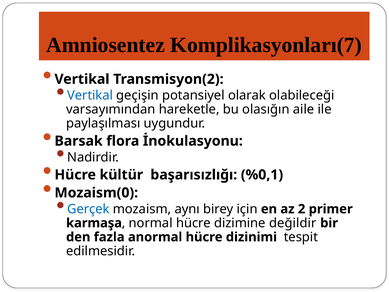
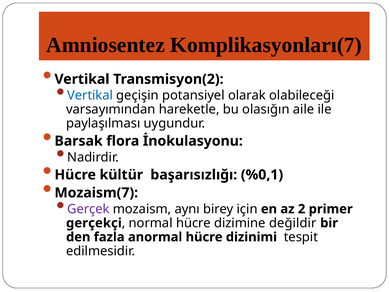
Mozaism(0: Mozaism(0 -> Mozaism(7
Gerçek colour: blue -> purple
karmaşa: karmaşa -> gerçekçi
